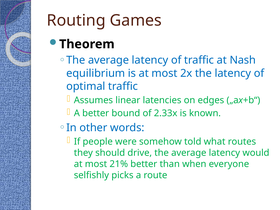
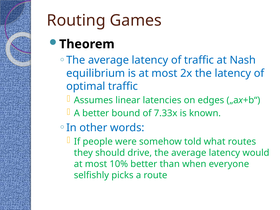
2.33x: 2.33x -> 7.33x
21%: 21% -> 10%
